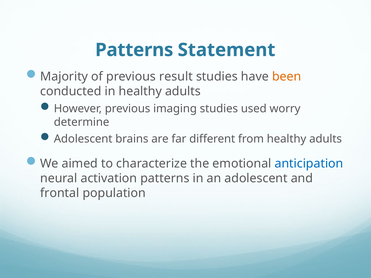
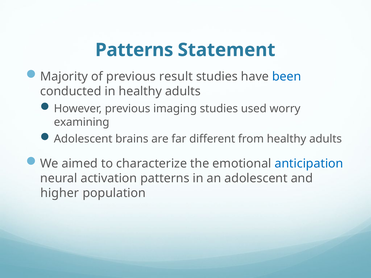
been colour: orange -> blue
determine: determine -> examining
frontal: frontal -> higher
